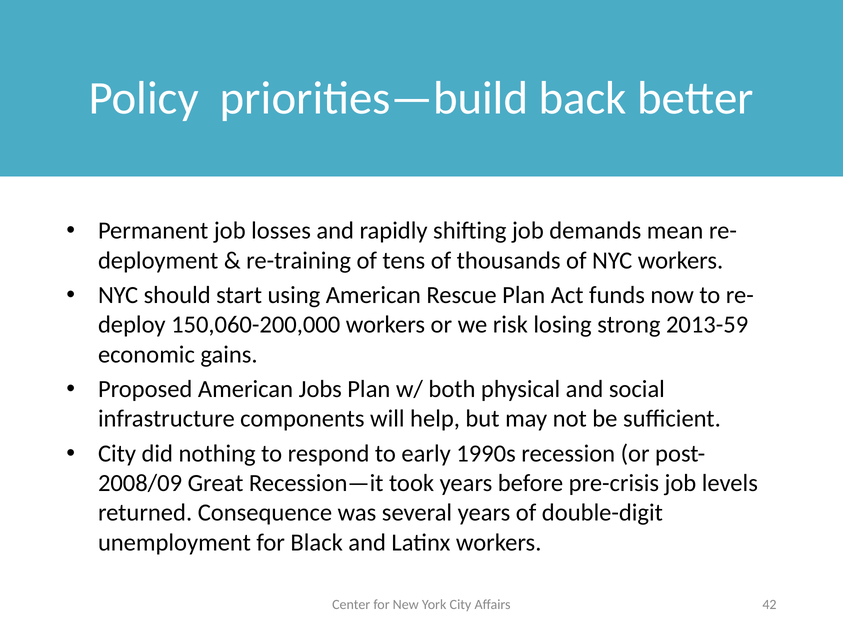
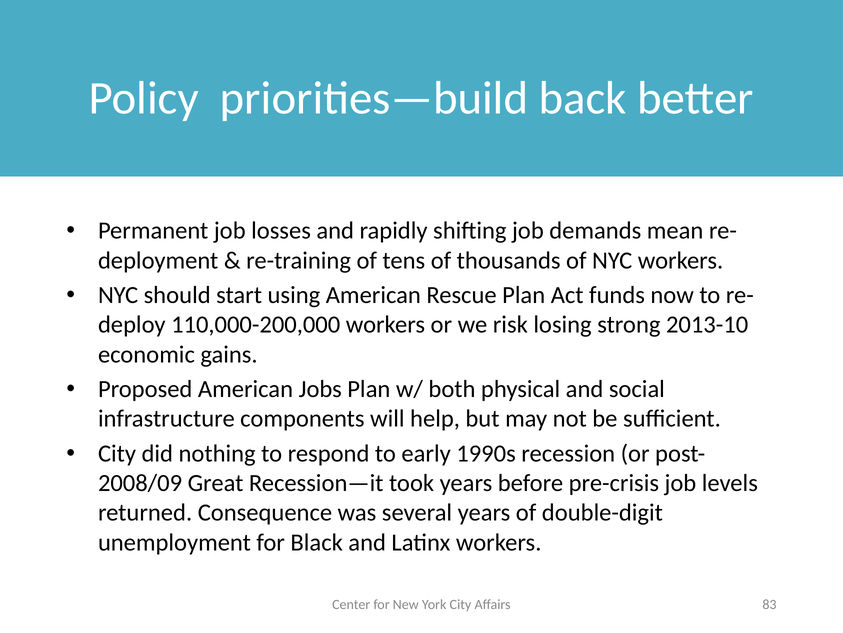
150,060-200,000: 150,060-200,000 -> 110,000-200,000
2013-59: 2013-59 -> 2013-10
42: 42 -> 83
